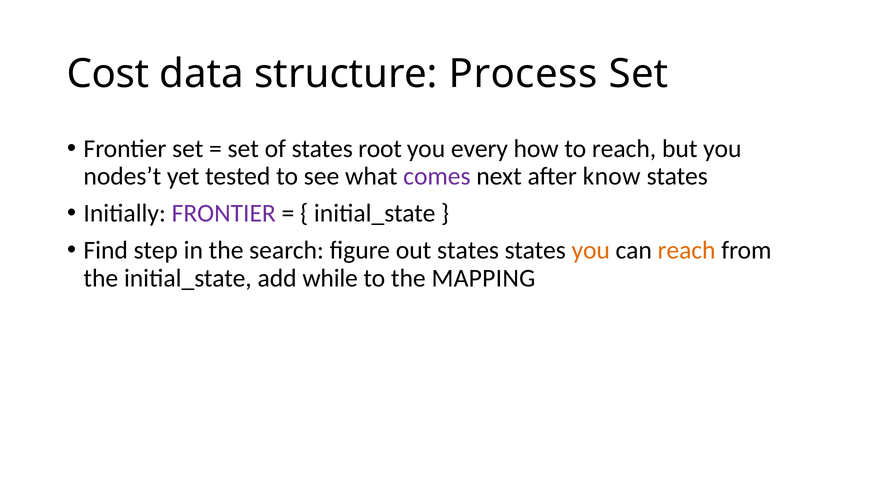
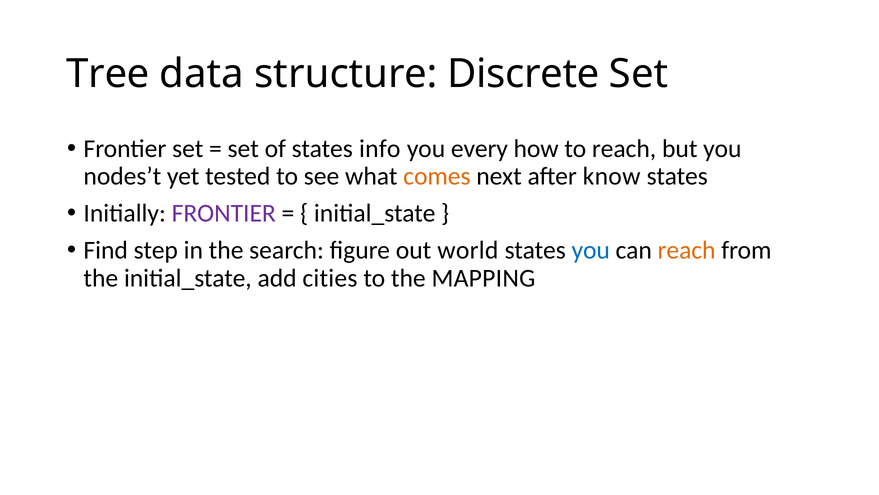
Cost: Cost -> Tree
Process: Process -> Discrete
root: root -> info
comes colour: purple -> orange
out states: states -> world
you at (591, 250) colour: orange -> blue
while: while -> cities
